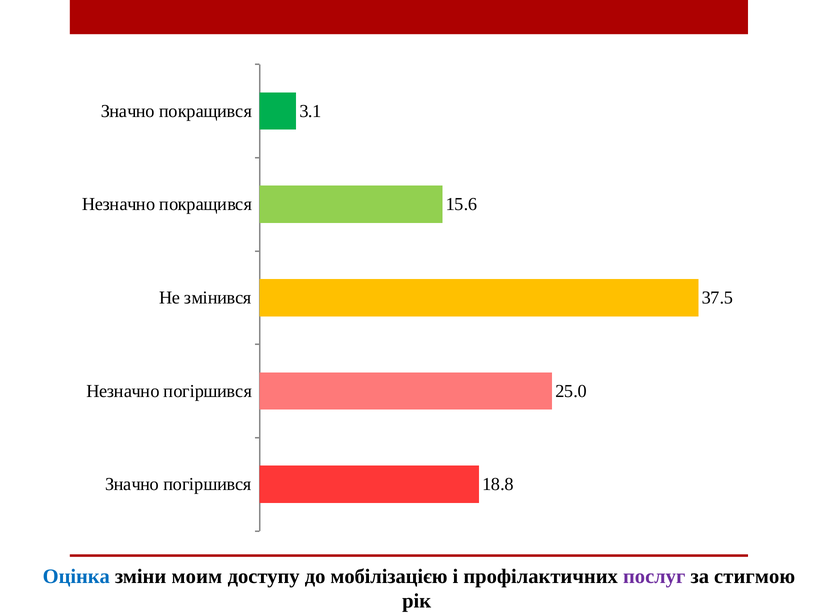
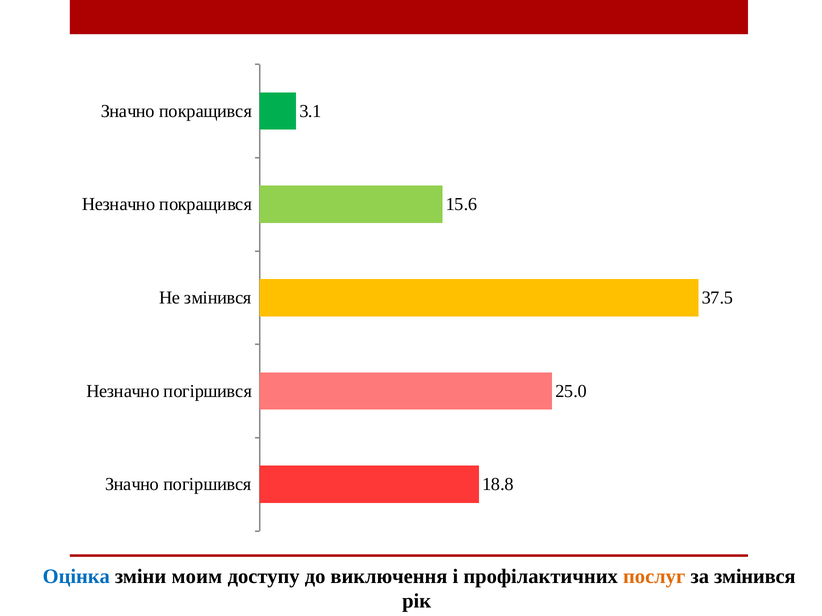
мобілізацією: мобілізацією -> виключення
послуг colour: purple -> orange
за стигмою: стигмою -> змінився
